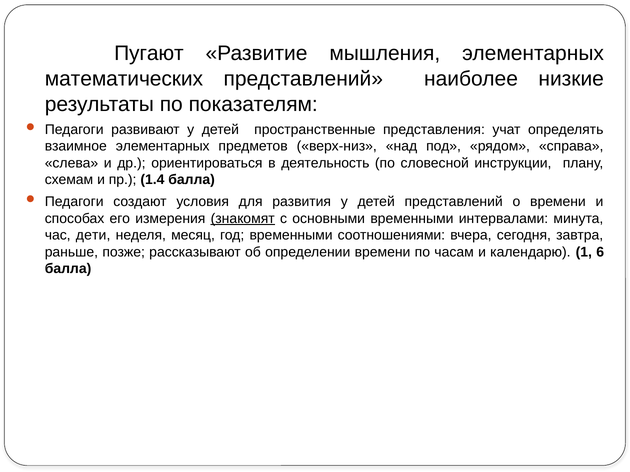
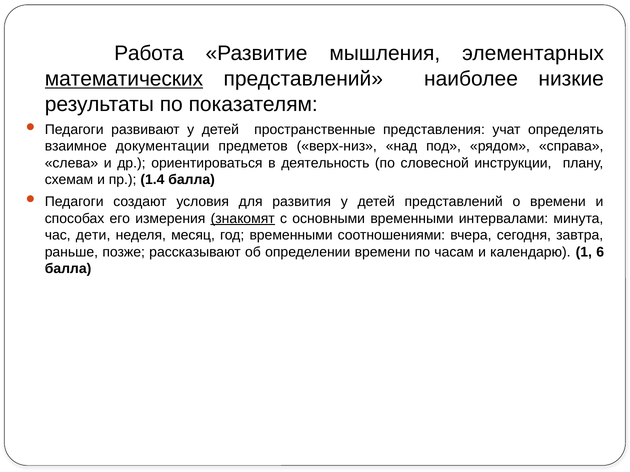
Пугают: Пугают -> Работа
математических underline: none -> present
взаимное элементарных: элементарных -> документации
